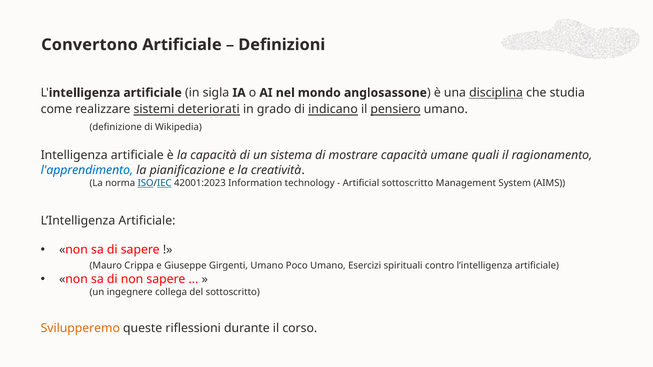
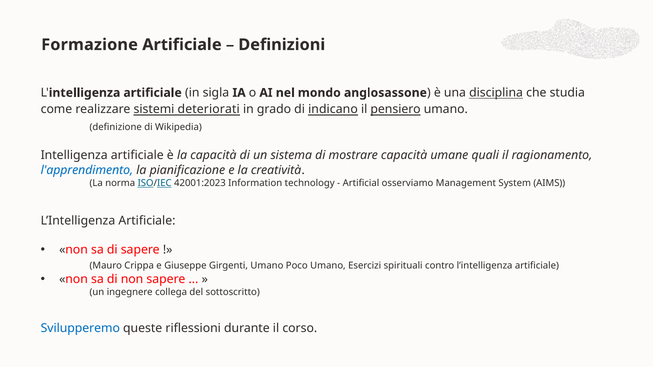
Convertono: Convertono -> Formazione
Artificial sottoscritto: sottoscritto -> osserviamo
Svilupperemo colour: orange -> blue
